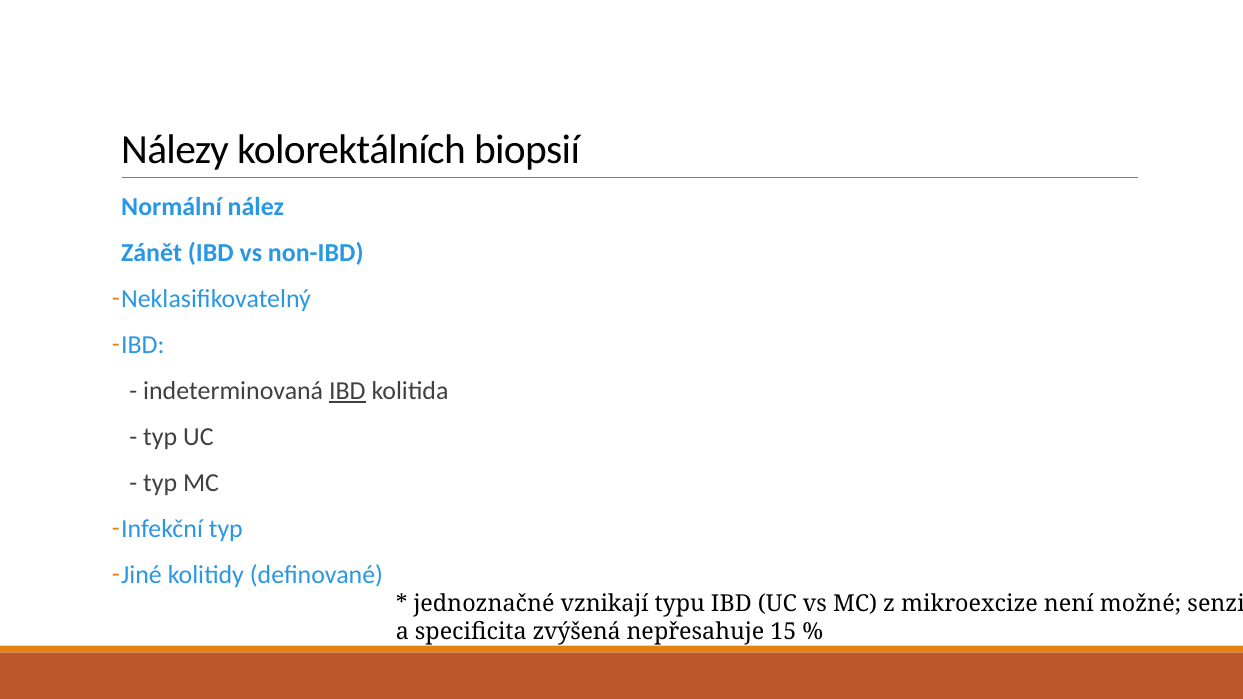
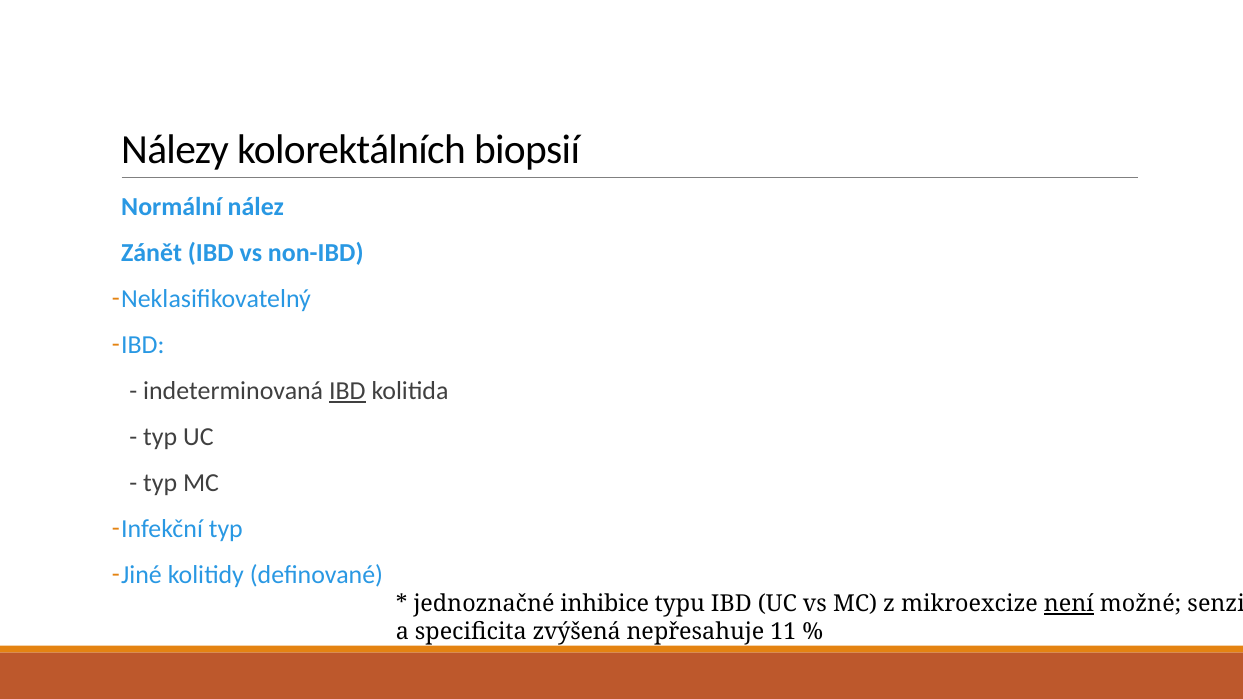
vznikají: vznikají -> inhibice
není underline: none -> present
15: 15 -> 11
